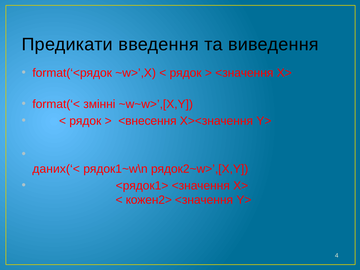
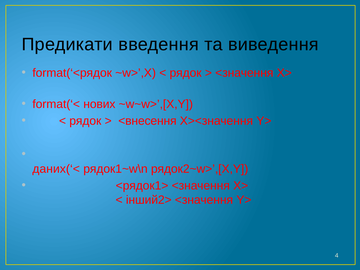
змінні: змінні -> нових
кожен2>: кожен2> -> інший2>
